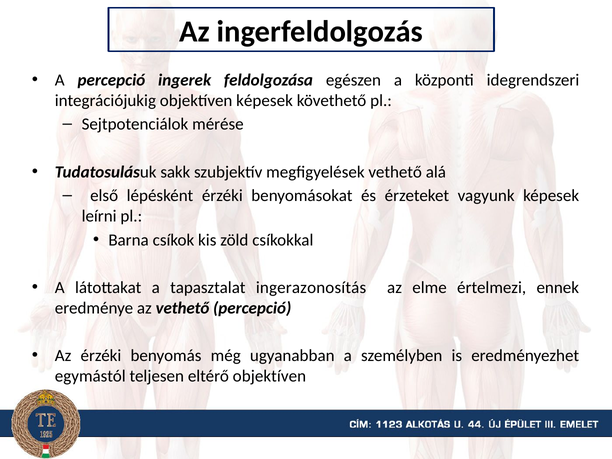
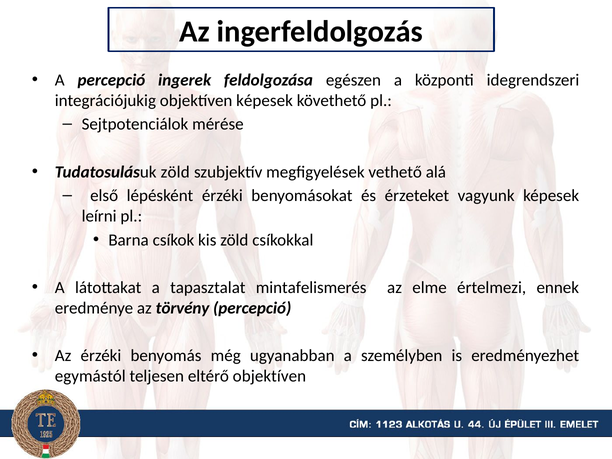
Tudatosulásuk sakk: sakk -> zöld
ingerazonosítás: ingerazonosítás -> mintafelismerés
az vethető: vethető -> törvény
